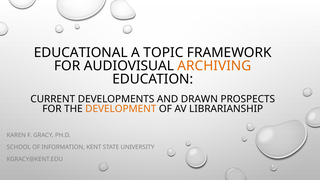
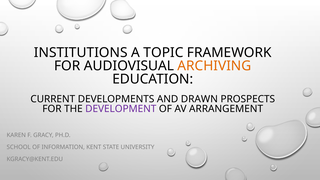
EDUCATIONAL: EDUCATIONAL -> INSTITUTIONS
DEVELOPMENT colour: orange -> purple
LIBRARIANSHIP: LIBRARIANSHIP -> ARRANGEMENT
